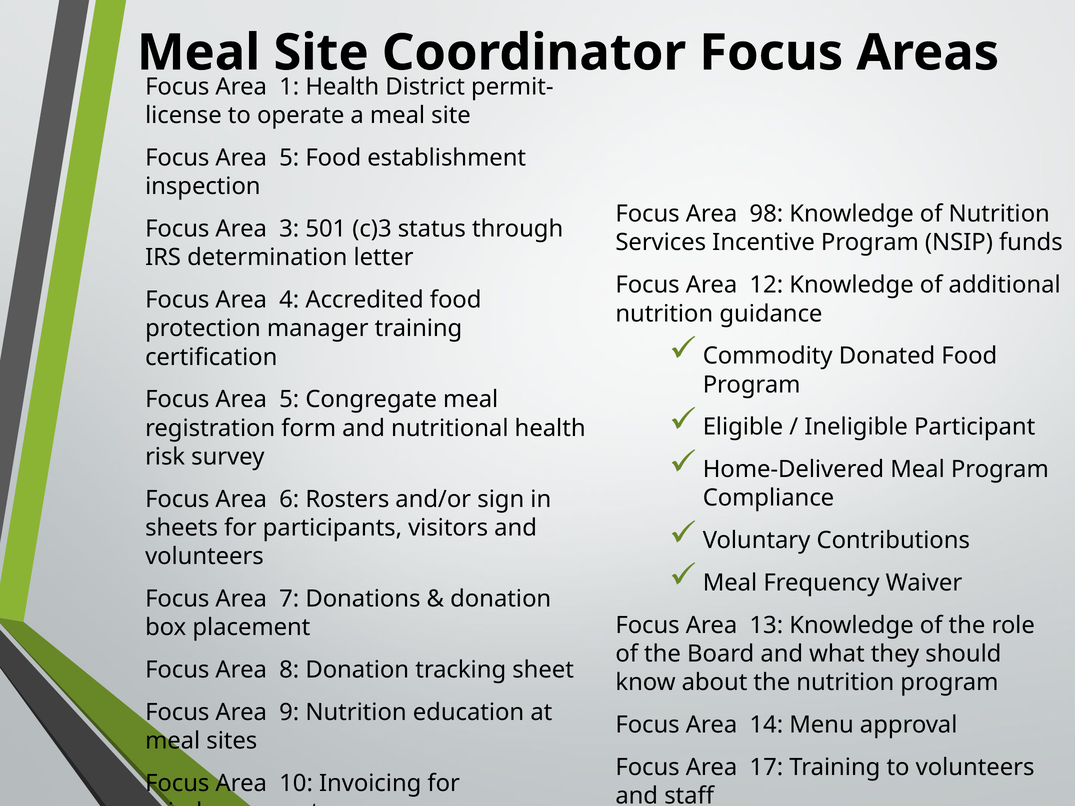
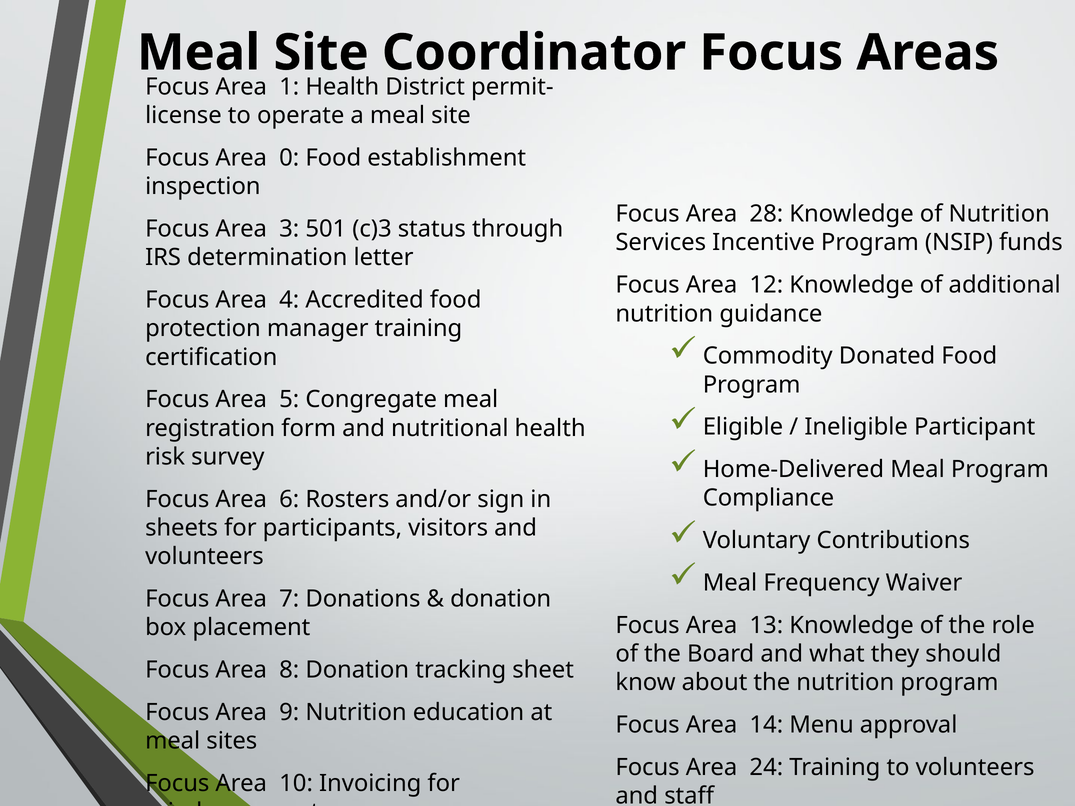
5 at (289, 158): 5 -> 0
98: 98 -> 28
17: 17 -> 24
